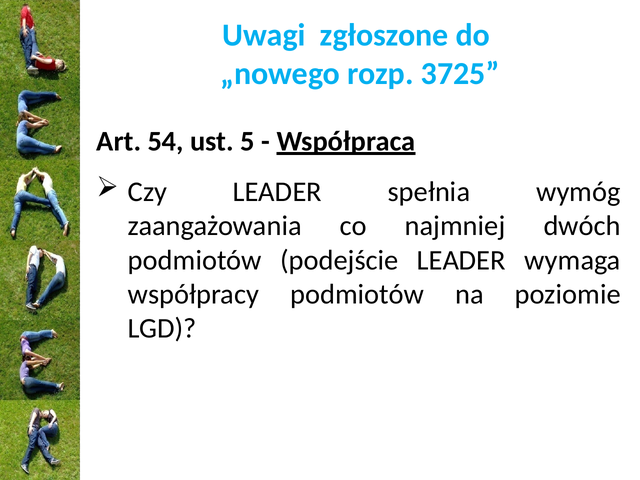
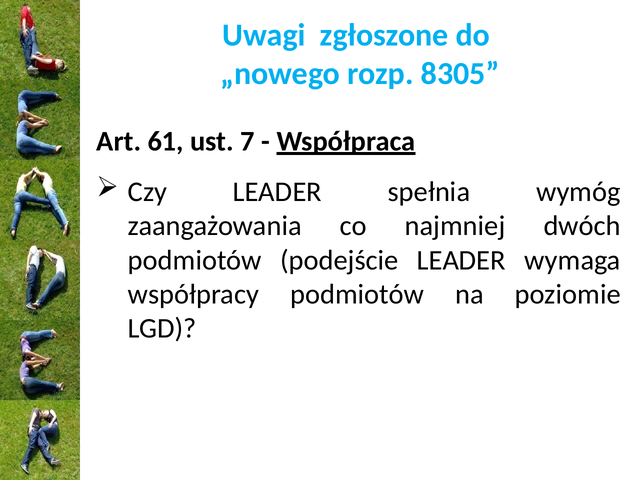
3725: 3725 -> 8305
54: 54 -> 61
5: 5 -> 7
